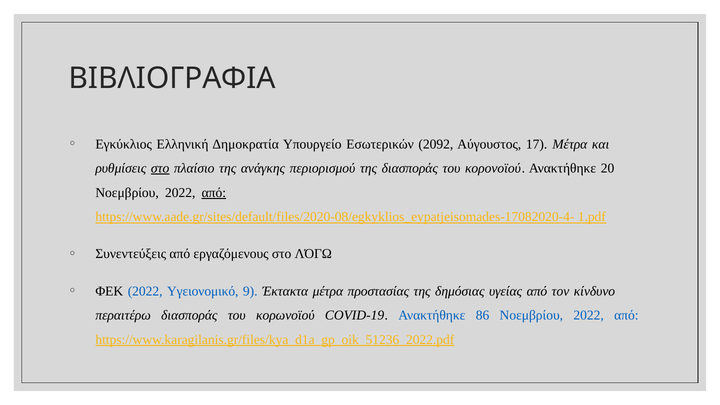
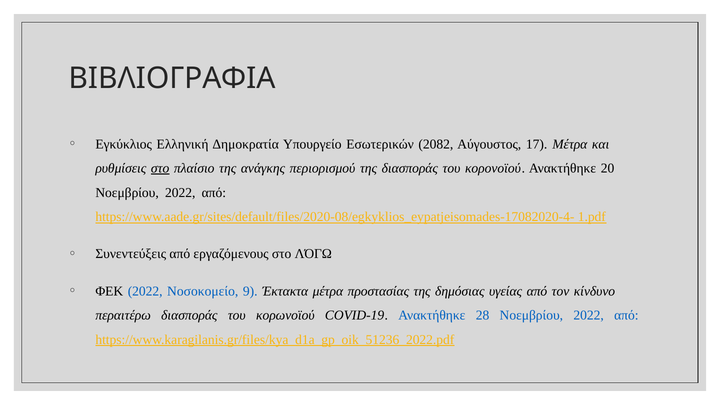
2092: 2092 -> 2082
από at (214, 193) underline: present -> none
Υγειονομικό: Υγειονομικό -> Νοσοκομείο
86: 86 -> 28
